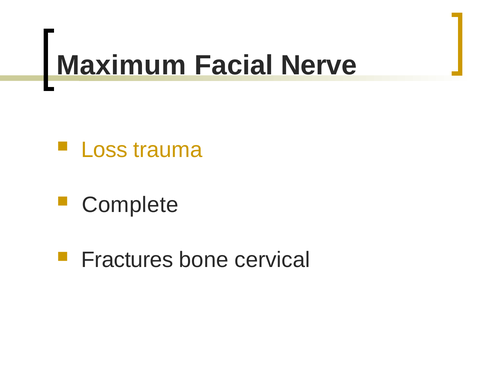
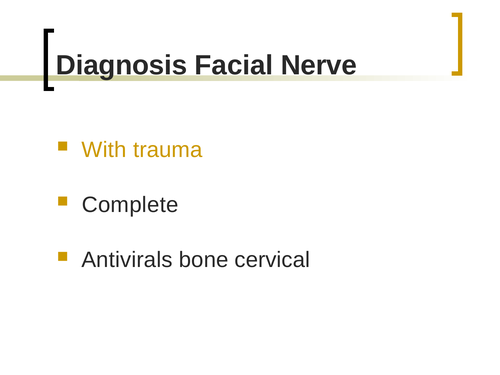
Maximum: Maximum -> Diagnosis
Loss: Loss -> With
Fractures: Fractures -> Antivirals
